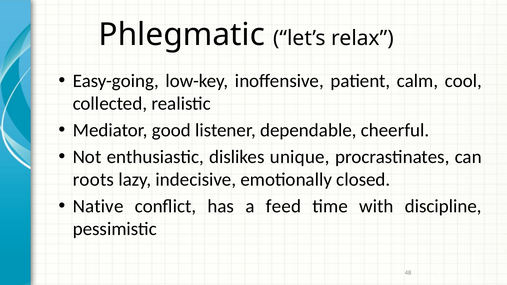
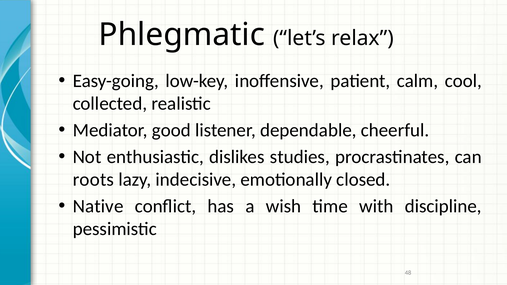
unique: unique -> studies
feed: feed -> wish
